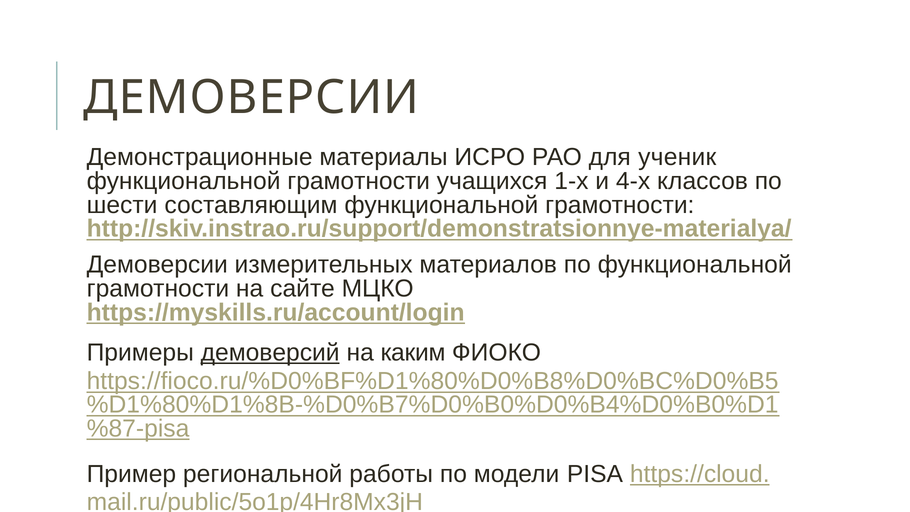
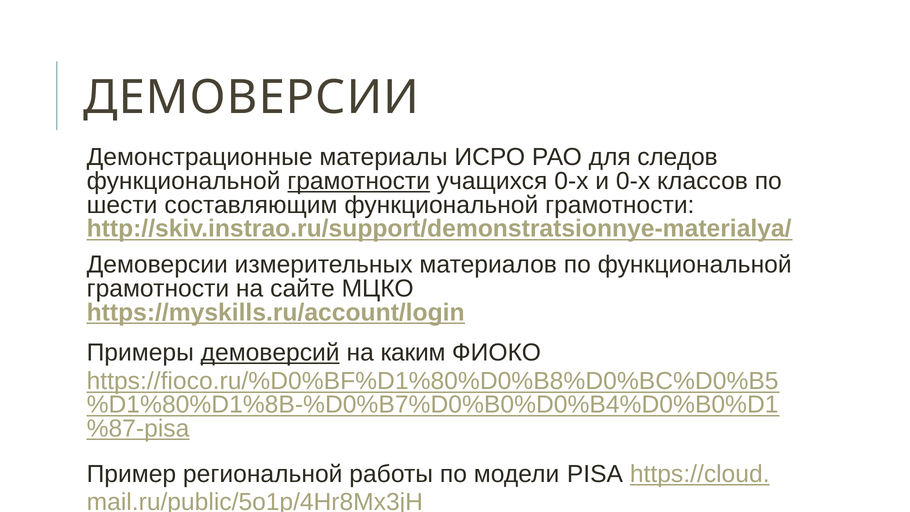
ученик: ученик -> следов
грамотности at (359, 181) underline: none -> present
учащихся 1-х: 1-х -> 0-х
и 4-х: 4-х -> 0-х
